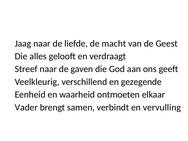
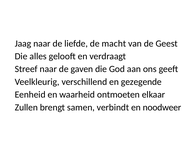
Vader: Vader -> Zullen
vervulling: vervulling -> noodweer
